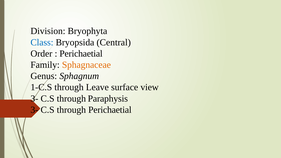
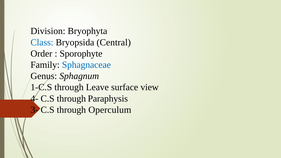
Perichaetial at (81, 54): Perichaetial -> Sporophyte
Sphagnaceae colour: orange -> blue
3- at (34, 99): 3- -> 4-
through Perichaetial: Perichaetial -> Operculum
